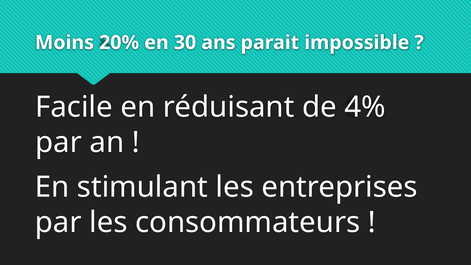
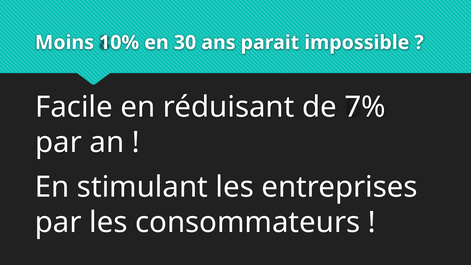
20%: 20% -> 10%
4%: 4% -> 7%
